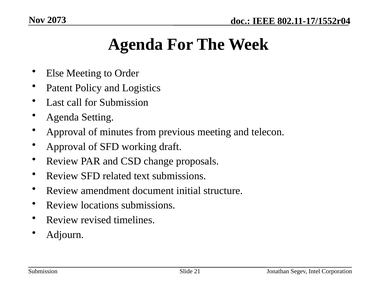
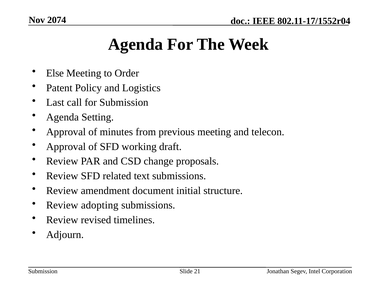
2073: 2073 -> 2074
locations: locations -> adopting
